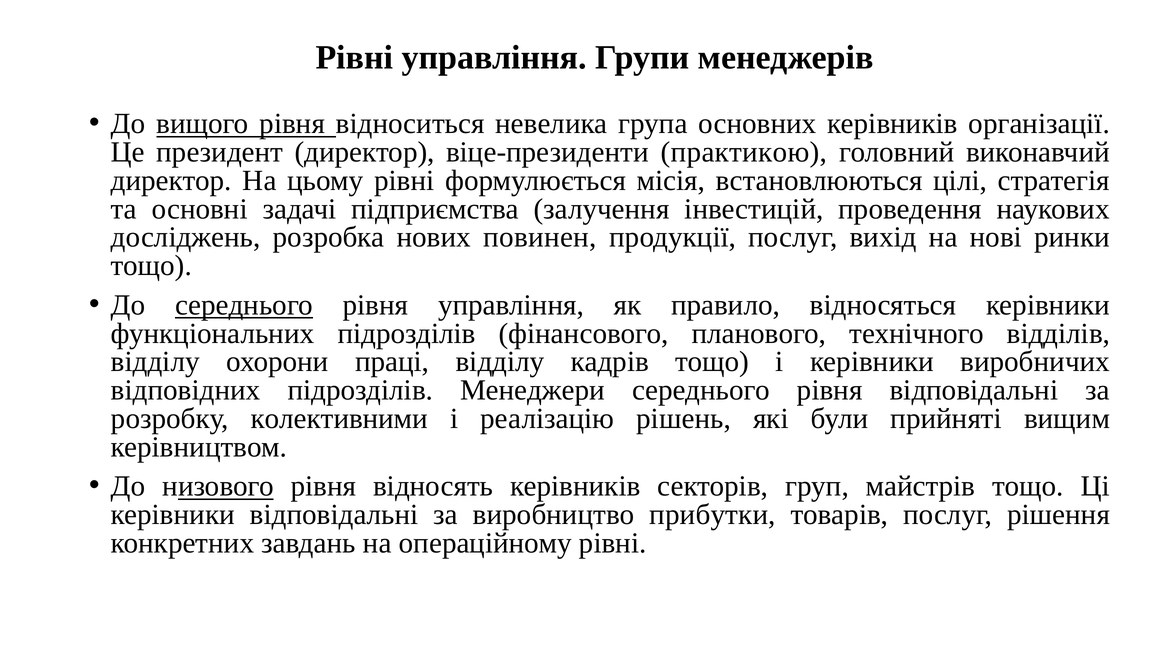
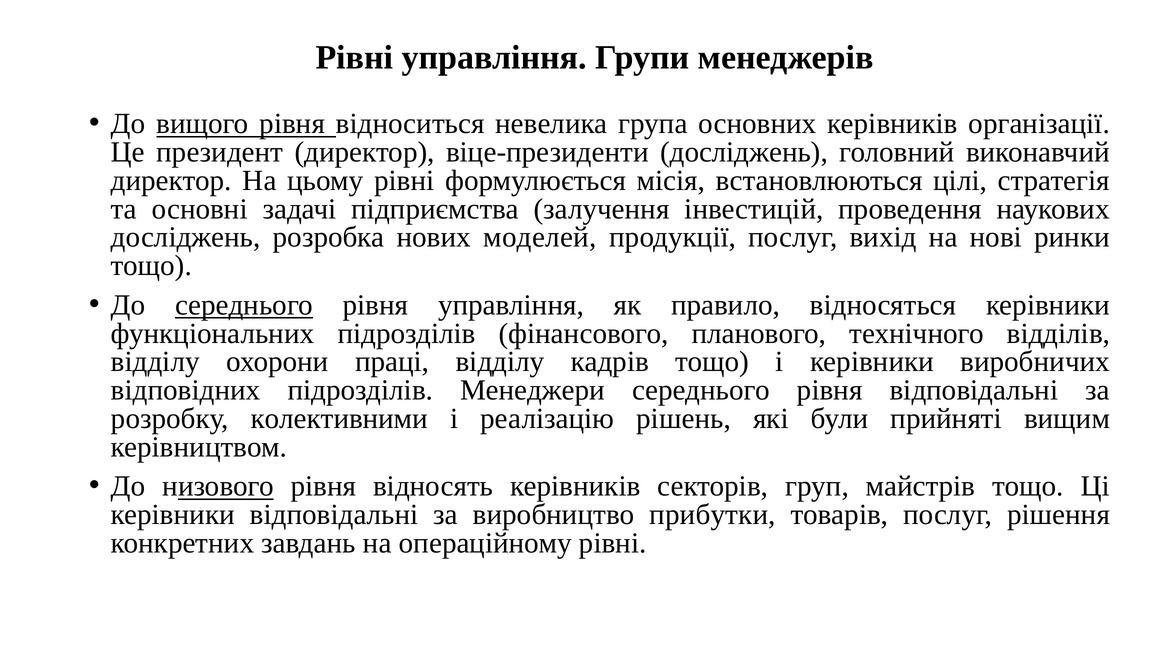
віце-президенти практикою: практикою -> досліджень
повинен: повинен -> моделей
